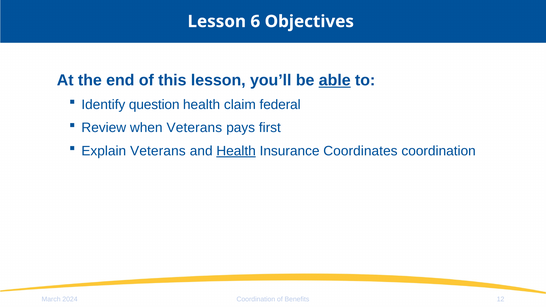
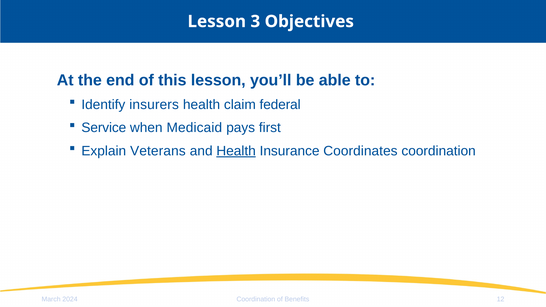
6: 6 -> 3
able underline: present -> none
question: question -> insurers
Review: Review -> Service
when Veterans: Veterans -> Medicaid
